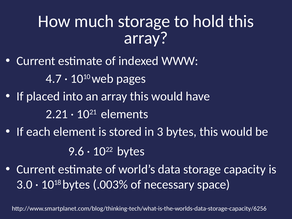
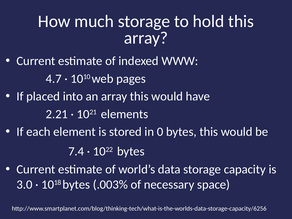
3: 3 -> 0
9.6: 9.6 -> 7.4
